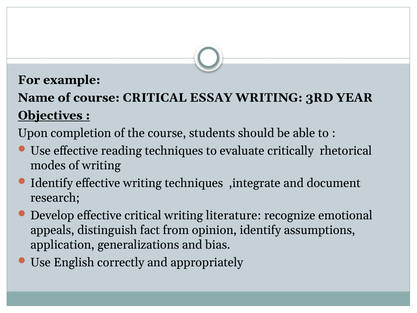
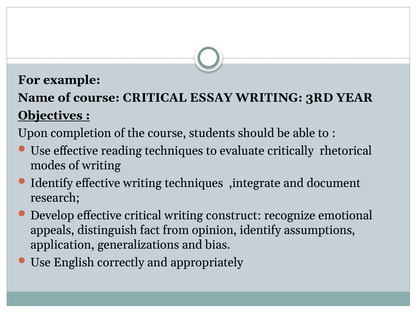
literature: literature -> construct
